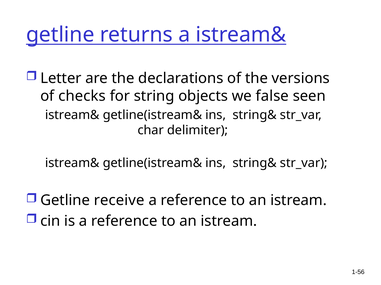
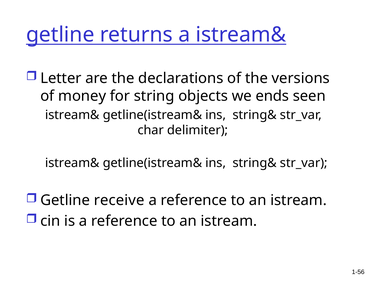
checks: checks -> money
false: false -> ends
